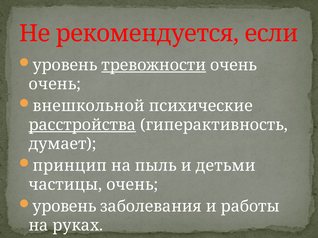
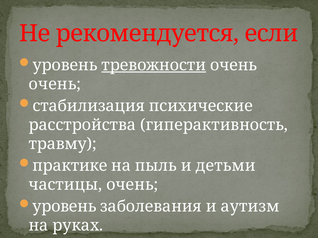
внешкольной: внешкольной -> стабилизация
расстройства underline: present -> none
думает: думает -> травму
принцип: принцип -> практике
работы: работы -> аутизм
